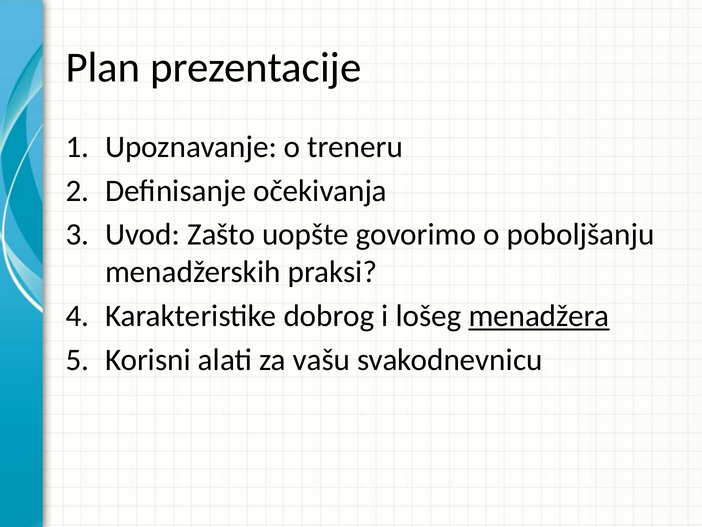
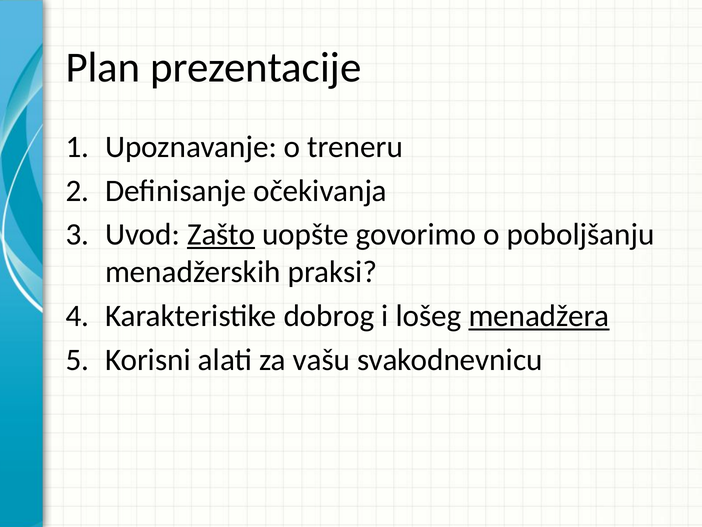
Zašto underline: none -> present
